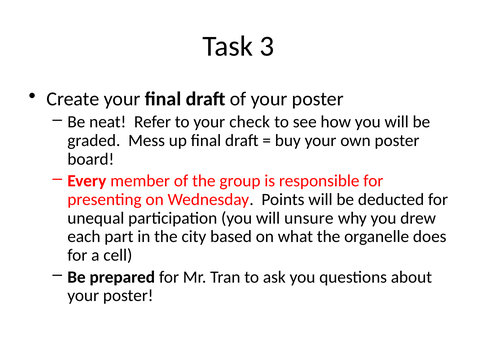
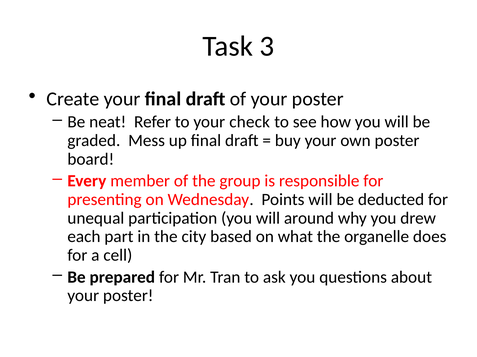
unsure: unsure -> around
